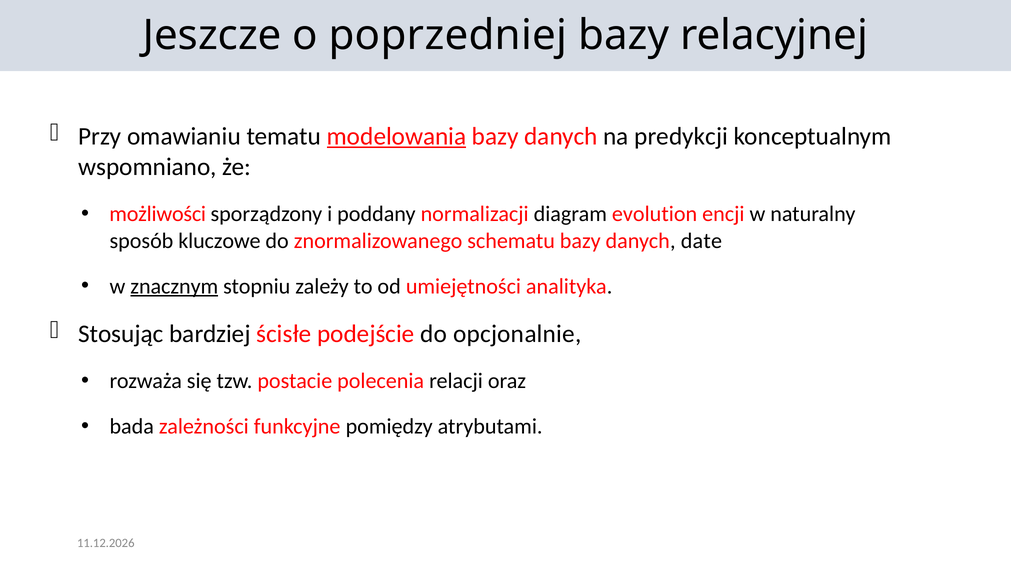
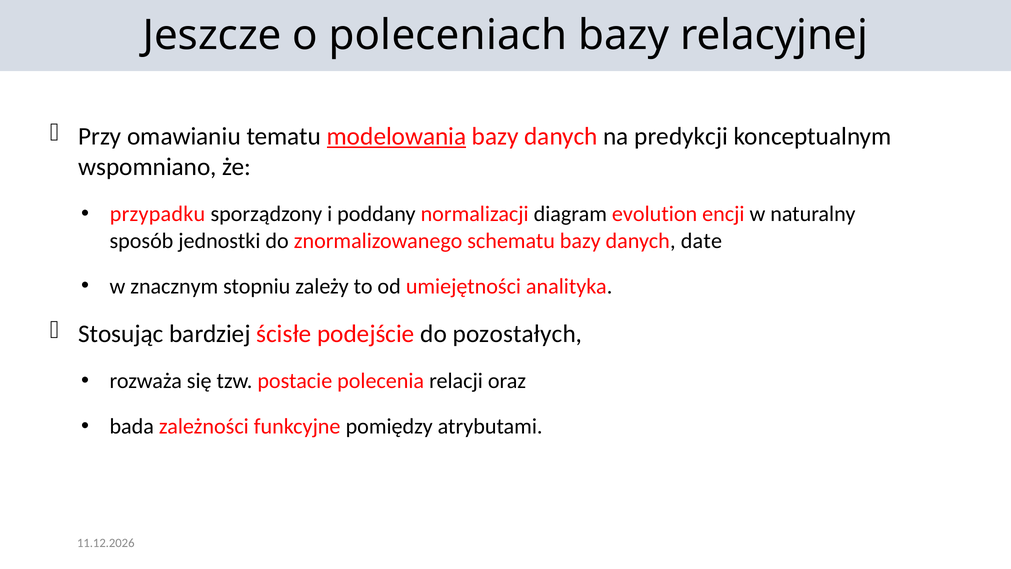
poprzedniej: poprzedniej -> poleceniach
możliwości: możliwości -> przypadku
kluczowe: kluczowe -> jednostki
znacznym underline: present -> none
opcjonalnie: opcjonalnie -> pozostałych
